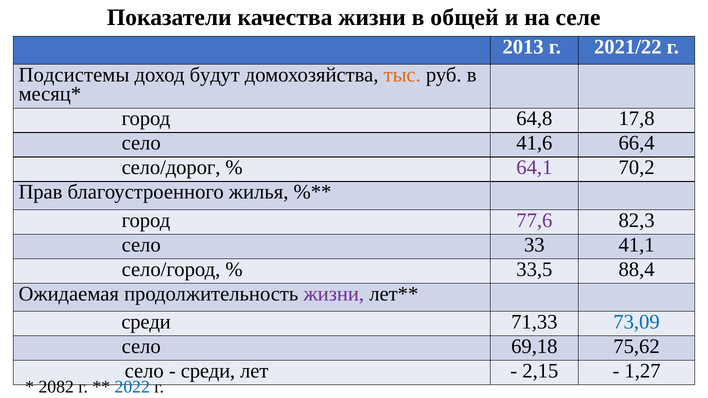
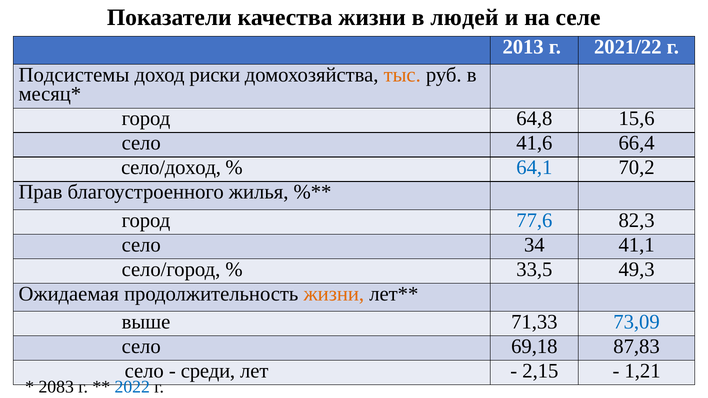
общей: общей -> людей
будут: будут -> риски
17,8: 17,8 -> 15,6
село/дорог: село/дорог -> село/доход
64,1 colour: purple -> blue
77,6 colour: purple -> blue
33: 33 -> 34
88,4: 88,4 -> 49,3
жизни at (334, 294) colour: purple -> orange
среди at (146, 322): среди -> выше
75,62: 75,62 -> 87,83
1,27: 1,27 -> 1,21
2082: 2082 -> 2083
